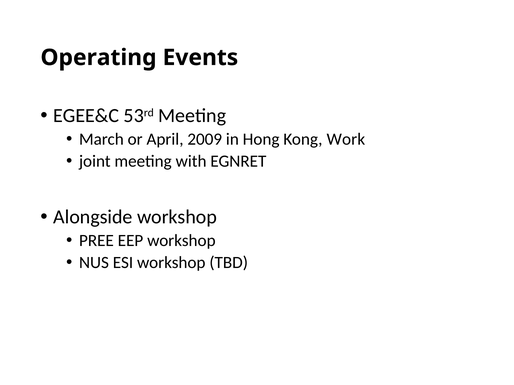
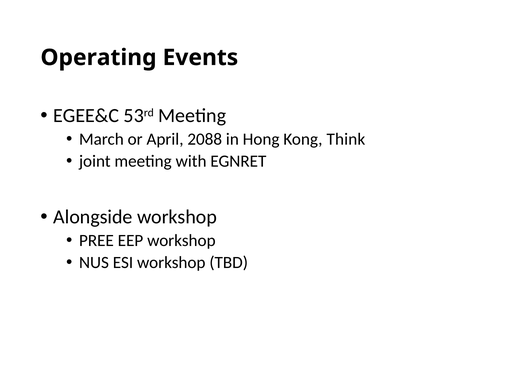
2009: 2009 -> 2088
Work: Work -> Think
